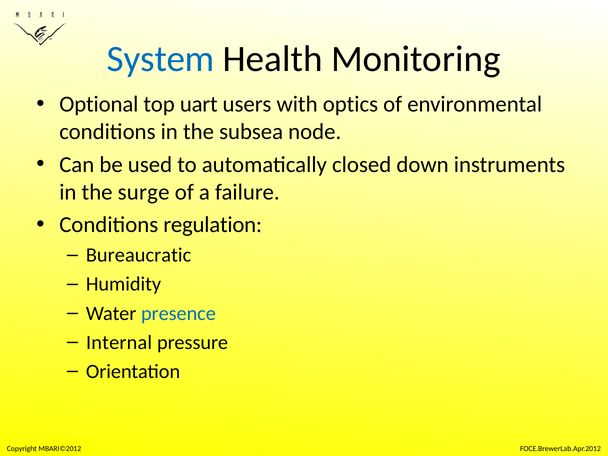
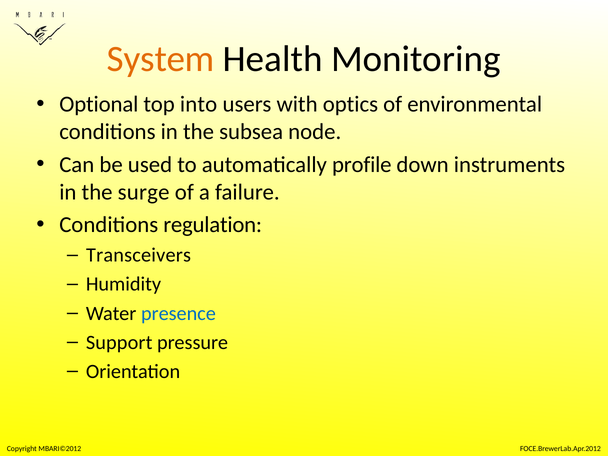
System colour: blue -> orange
uart: uart -> into
closed: closed -> profile
Bureaucratic: Bureaucratic -> Transceivers
Internal: Internal -> Support
